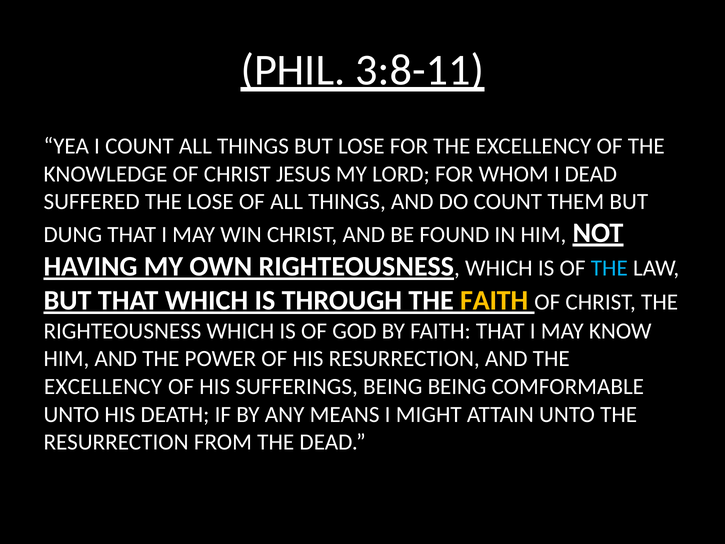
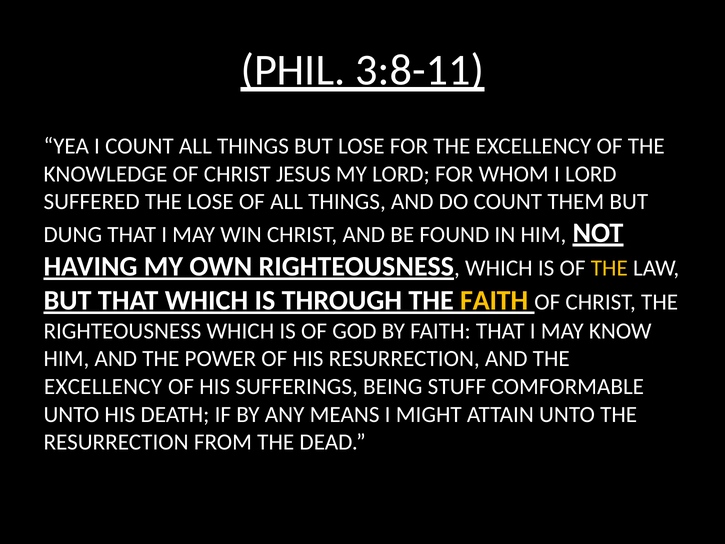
I DEAD: DEAD -> LORD
THE at (609, 268) colour: light blue -> yellow
BEING BEING: BEING -> STUFF
